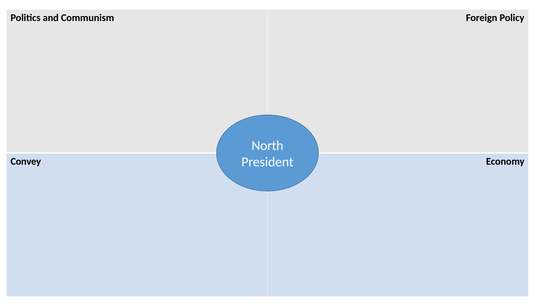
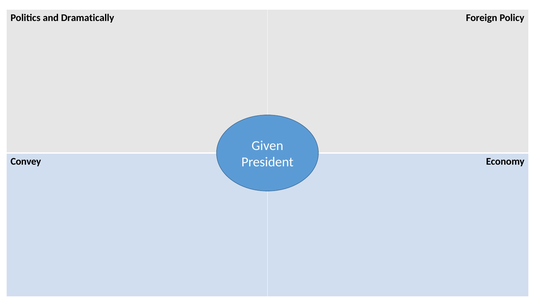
Communism: Communism -> Dramatically
North: North -> Given
